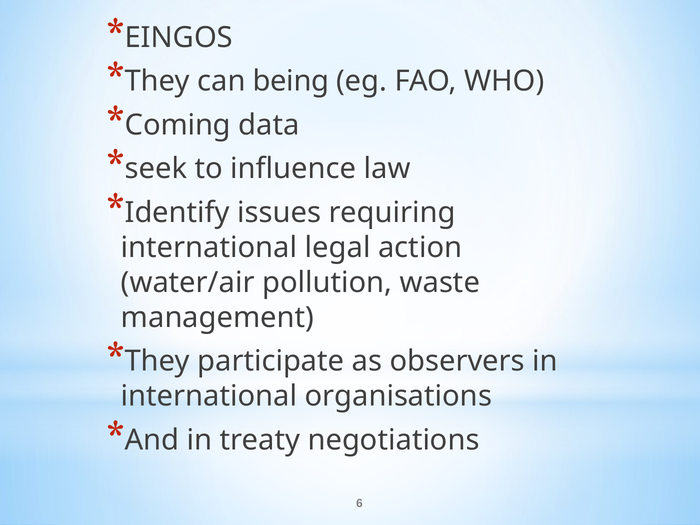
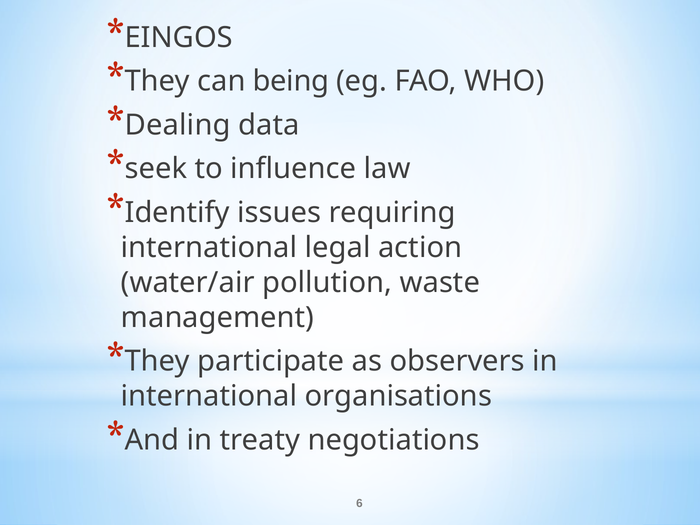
Coming: Coming -> Dealing
